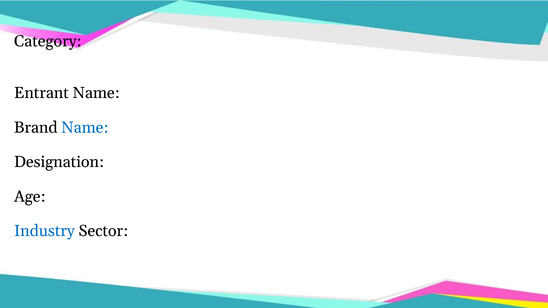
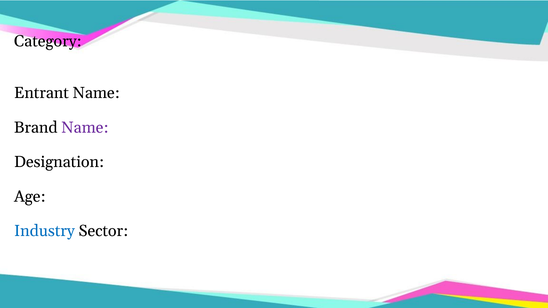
Name at (85, 128) colour: blue -> purple
